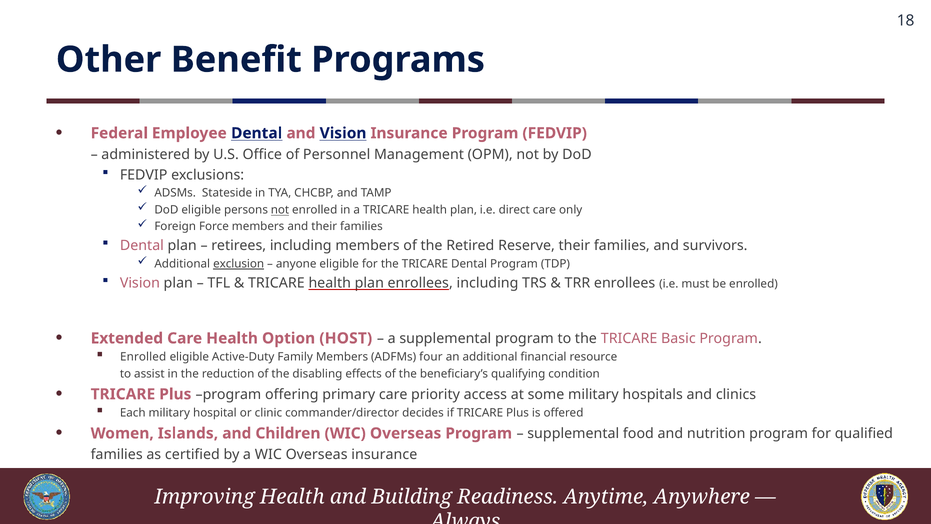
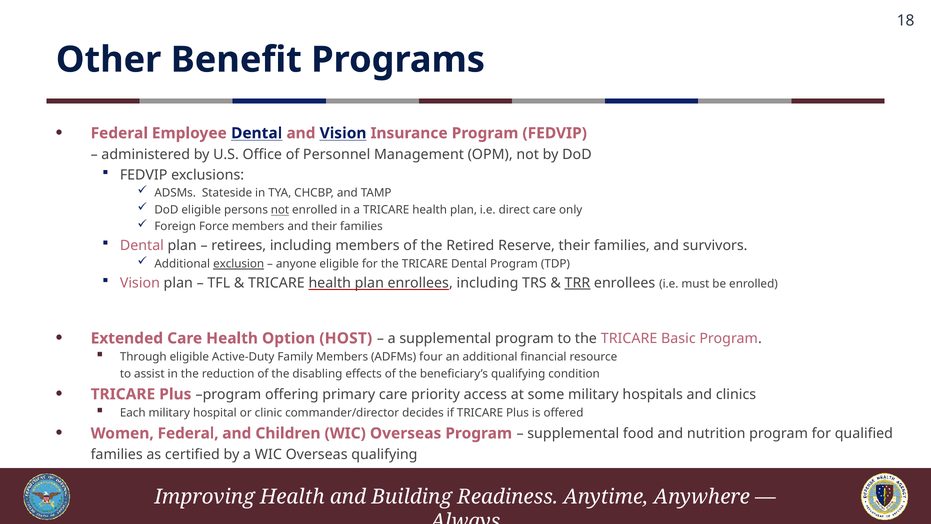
TRR underline: none -> present
Enrolled at (143, 357): Enrolled -> Through
Women Islands: Islands -> Federal
Overseas insurance: insurance -> qualifying
